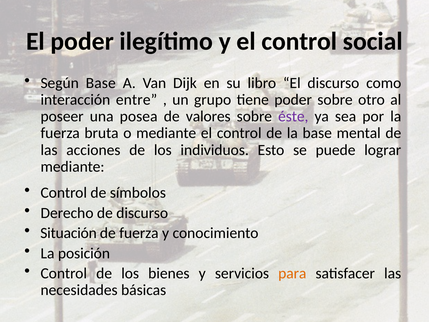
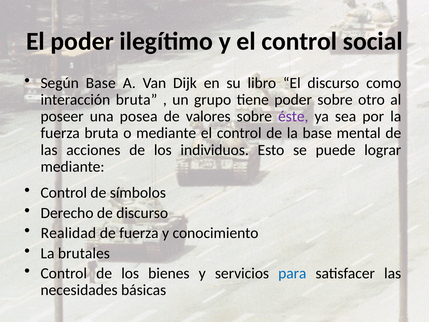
interacción entre: entre -> bruta
Situación: Situación -> Realidad
posición: posición -> brutales
para colour: orange -> blue
